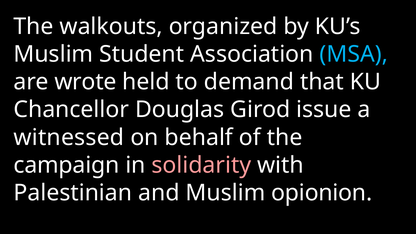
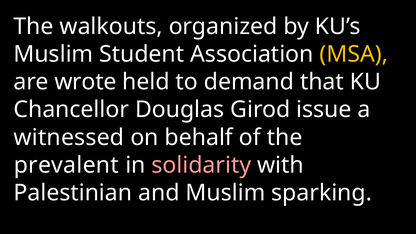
MSA colour: light blue -> yellow
campaign: campaign -> prevalent
opionion: opionion -> sparking
